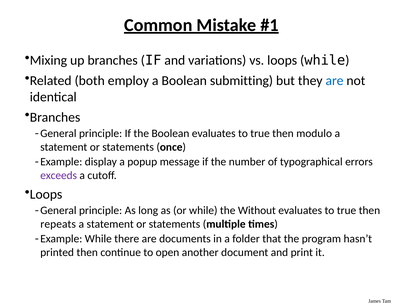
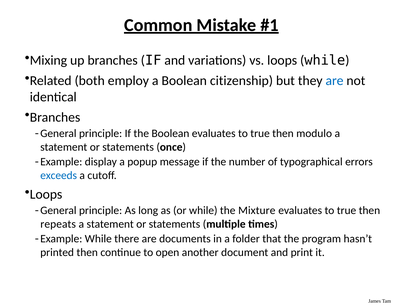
submitting: submitting -> citizenship
exceeds colour: purple -> blue
Without: Without -> Mixture
